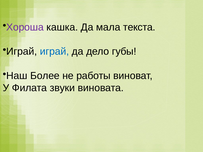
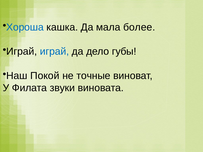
Хороша colour: purple -> blue
текста: текста -> более
Более: Более -> Покой
работы: работы -> точные
